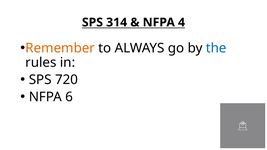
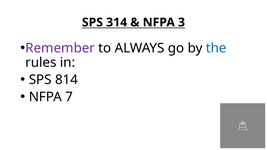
4: 4 -> 3
Remember colour: orange -> purple
720: 720 -> 814
6: 6 -> 7
